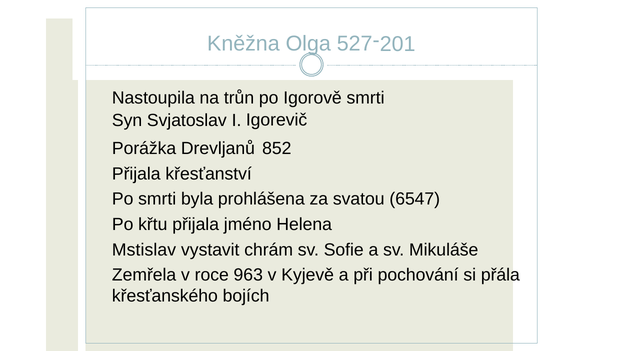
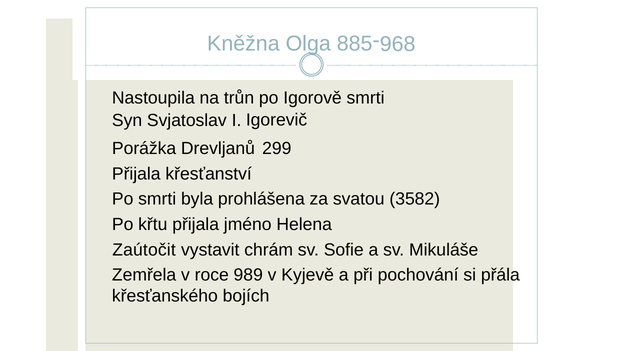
527: 527 -> 885
201: 201 -> 968
852: 852 -> 299
6547: 6547 -> 3582
Mstislav: Mstislav -> Zaútočit
963: 963 -> 989
